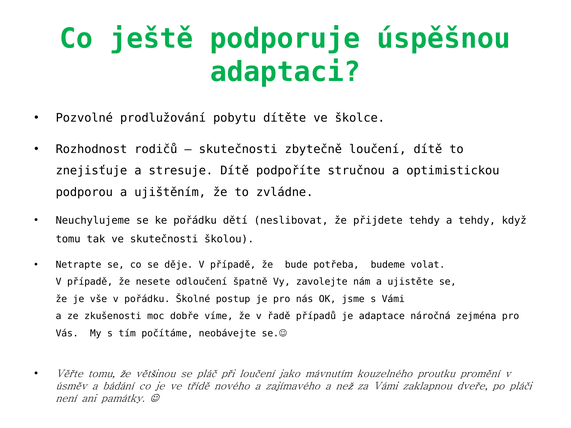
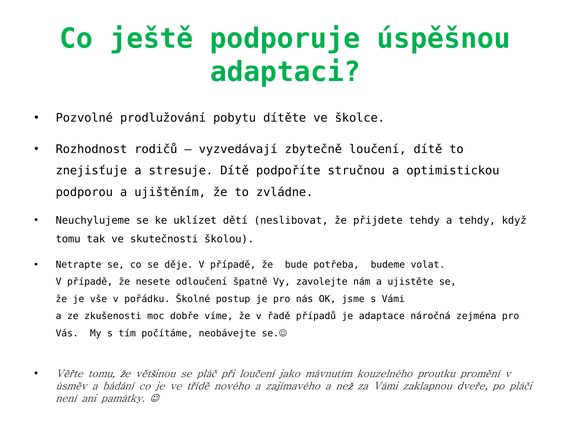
skutečnosti at (238, 149): skutečnosti -> vyzvedávají
ke pořádku: pořádku -> uklízet
